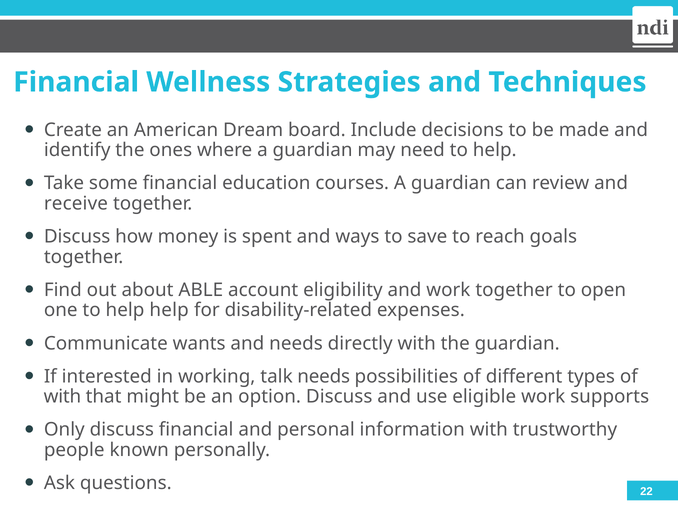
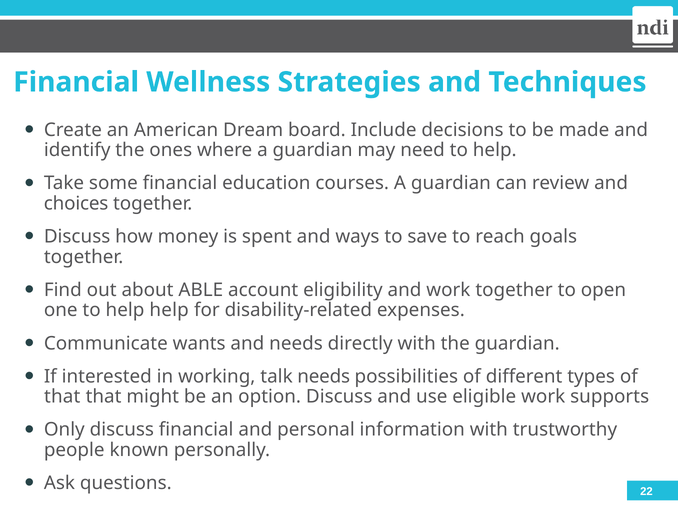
receive: receive -> choices
with at (62, 397): with -> that
